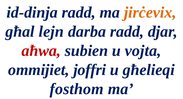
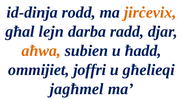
id-dinja radd: radd -> rodd
aħwa colour: red -> orange
vojta: vojta -> ħadd
fosthom: fosthom -> jagħmel
